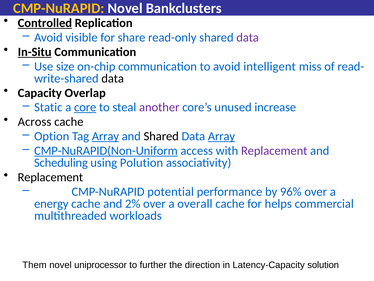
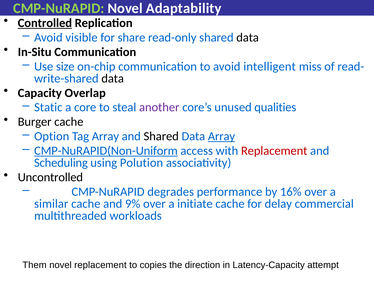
CMP-NuRAPID at (59, 8) colour: yellow -> light green
Bankclusters: Bankclusters -> Adaptability
data at (248, 37) colour: purple -> black
In-Situ underline: present -> none
core underline: present -> none
increase: increase -> qualities
Across: Across -> Burger
Array at (105, 136) underline: present -> none
Replacement at (274, 151) colour: purple -> red
Replacement at (50, 177): Replacement -> Uncontrolled
potential: potential -> degrades
96%: 96% -> 16%
energy: energy -> similar
2%: 2% -> 9%
overall: overall -> initiate
helps: helps -> delay
novel uniprocessor: uniprocessor -> replacement
further: further -> copies
solution: solution -> attempt
